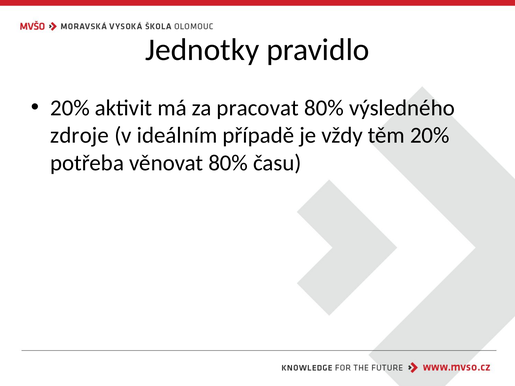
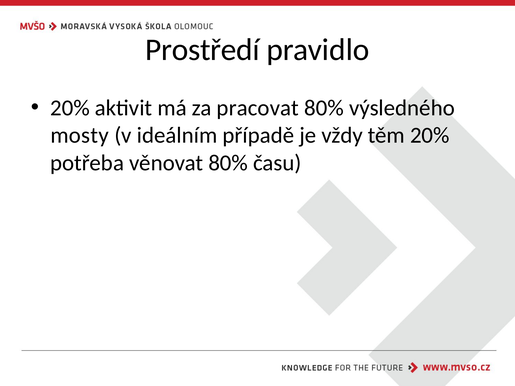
Jednotky: Jednotky -> Prostředí
zdroje: zdroje -> mosty
